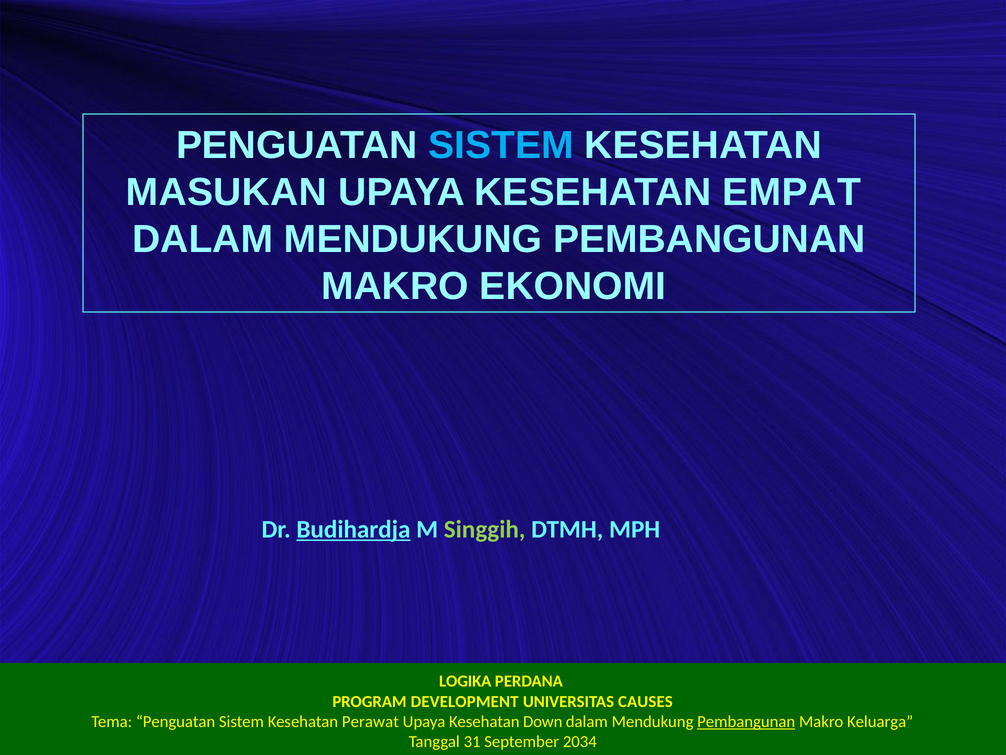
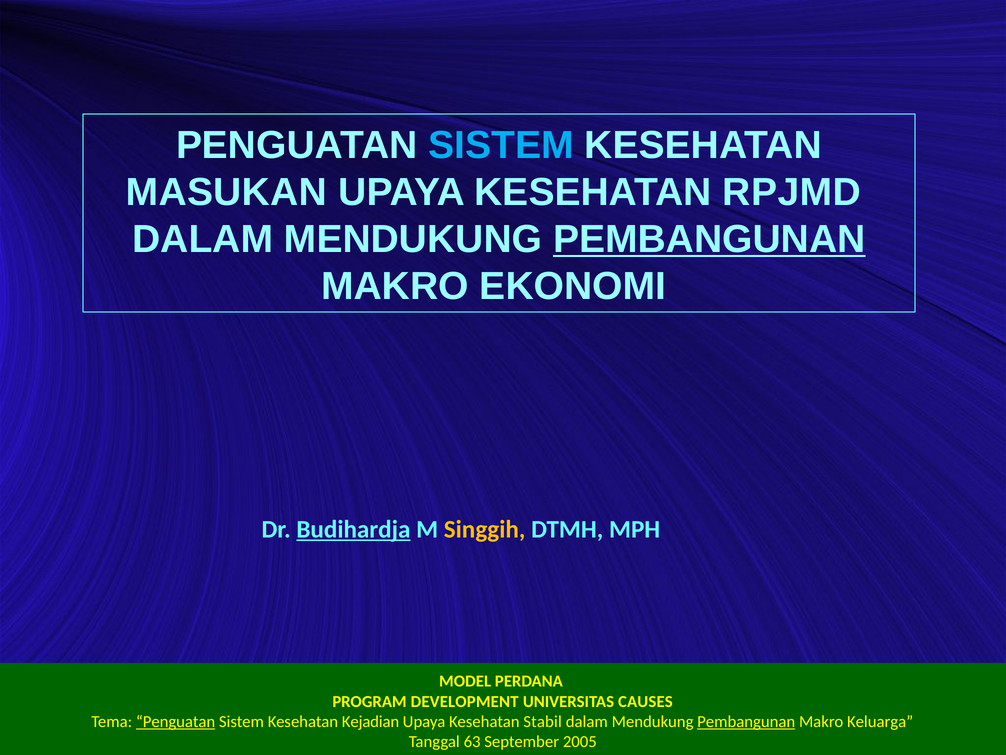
EMPAT: EMPAT -> RPJMD
PEMBANGUNAN at (709, 239) underline: none -> present
Singgih colour: light green -> yellow
LOGIKA: LOGIKA -> MODEL
Penguatan at (176, 721) underline: none -> present
Perawat: Perawat -> Kejadian
Down: Down -> Stabil
31: 31 -> 63
2034: 2034 -> 2005
